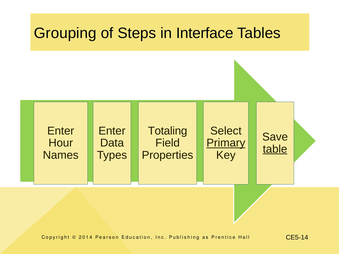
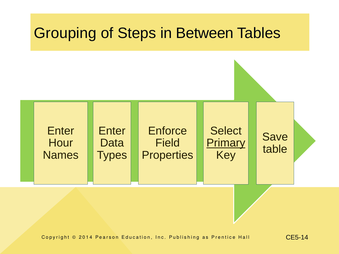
Interface: Interface -> Between
Totaling: Totaling -> Enforce
table underline: present -> none
